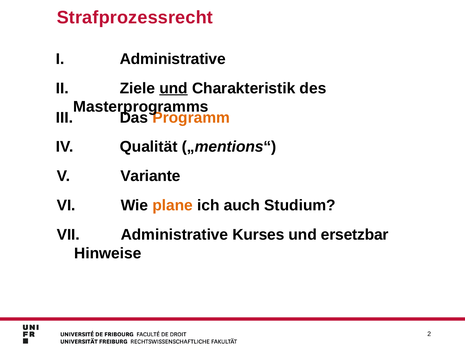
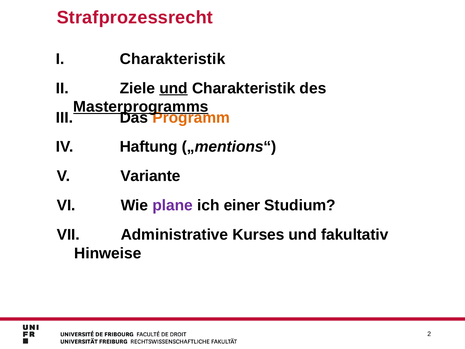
I Administrative: Administrative -> Charakteristik
Masterprogramms underline: none -> present
Qualität: Qualität -> Haftung
plane colour: orange -> purple
auch: auch -> einer
ersetzbar: ersetzbar -> fakultativ
